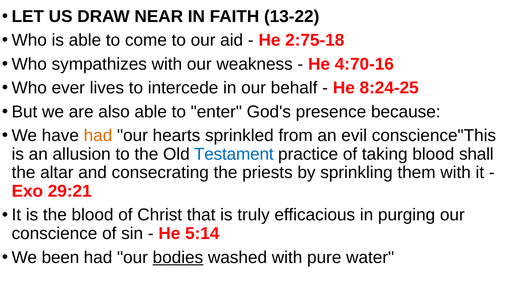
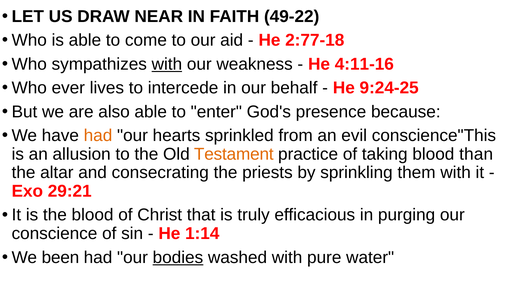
13-22: 13-22 -> 49-22
2:75-18: 2:75-18 -> 2:77-18
with at (167, 64) underline: none -> present
4:70-16: 4:70-16 -> 4:11-16
8:24-25: 8:24-25 -> 9:24-25
Testament colour: blue -> orange
shall: shall -> than
5:14: 5:14 -> 1:14
